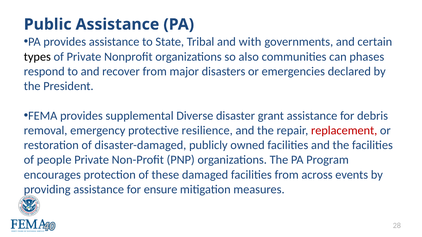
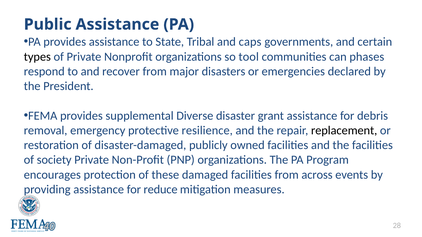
with: with -> caps
also: also -> tool
replacement colour: red -> black
people: people -> society
ensure: ensure -> reduce
